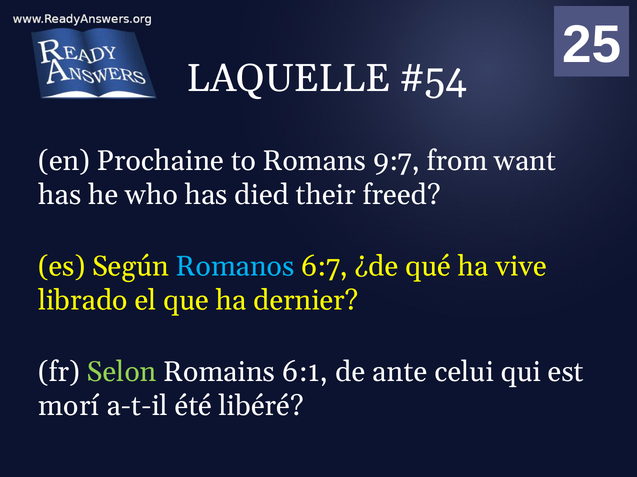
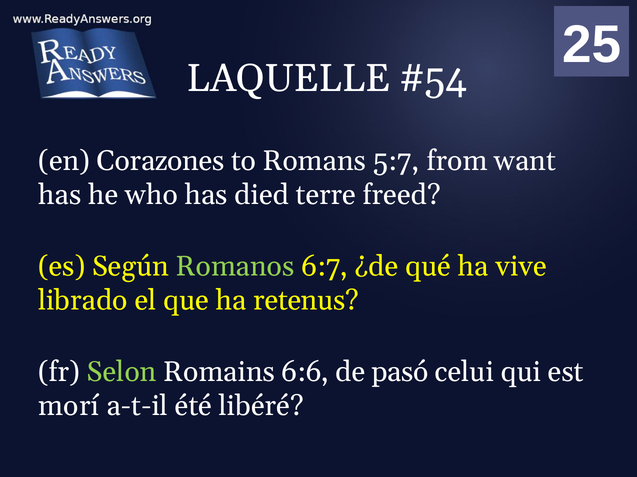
Prochaine: Prochaine -> Corazones
9:7: 9:7 -> 5:7
their: their -> terre
Romanos colour: light blue -> light green
dernier: dernier -> retenus
6:1: 6:1 -> 6:6
ante: ante -> pasó
